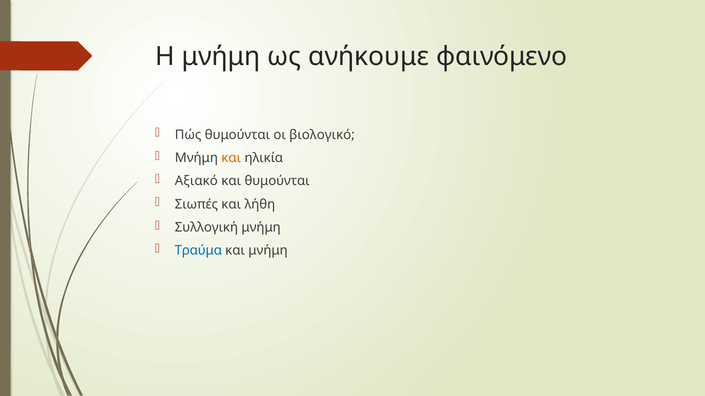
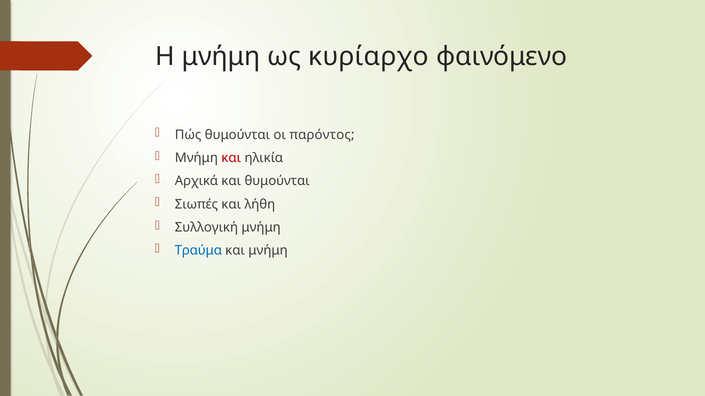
ανήκουμε: ανήκουμε -> κυρίαρχο
βιολογικό: βιολογικό -> παρόντος
και at (231, 158) colour: orange -> red
Αξιακό: Αξιακό -> Αρχικά
